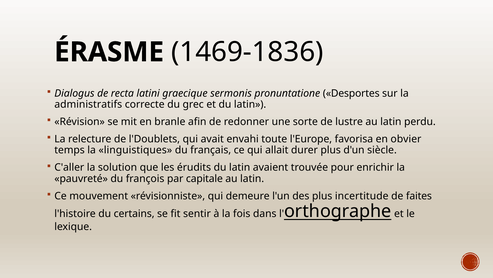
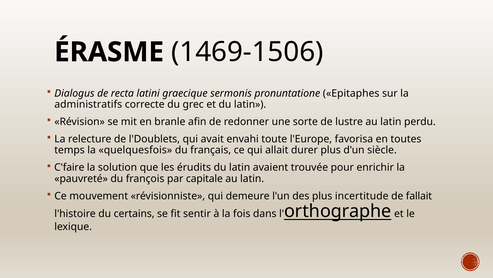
1469-1836: 1469-1836 -> 1469-1506
Desportes: Desportes -> Epitaphes
obvier: obvier -> toutes
linguistiques: linguistiques -> quelquesfois
C'aller: C'aller -> C'faire
faites: faites -> fallait
